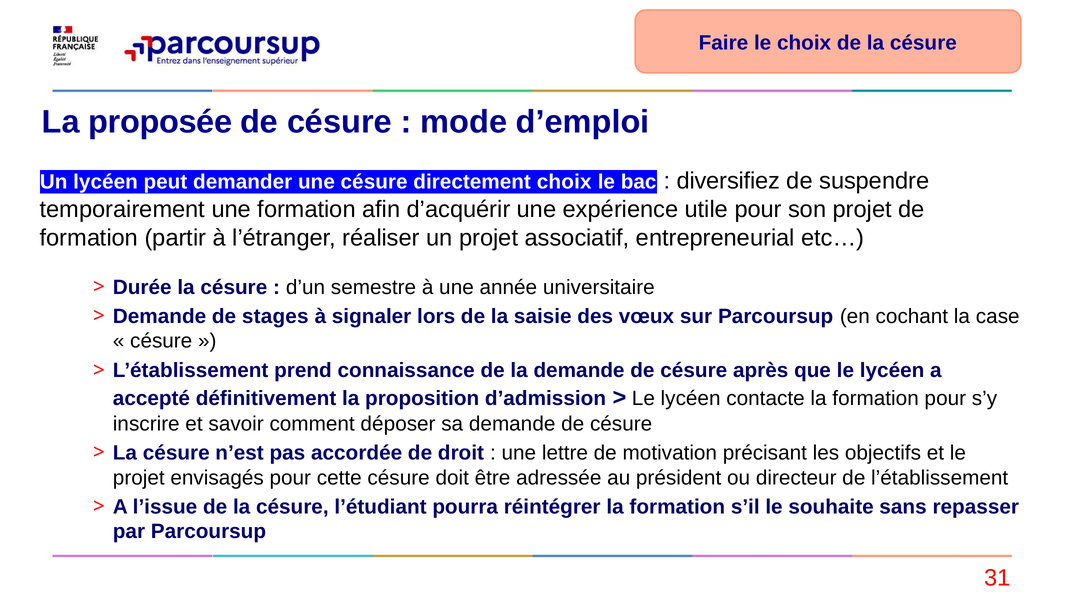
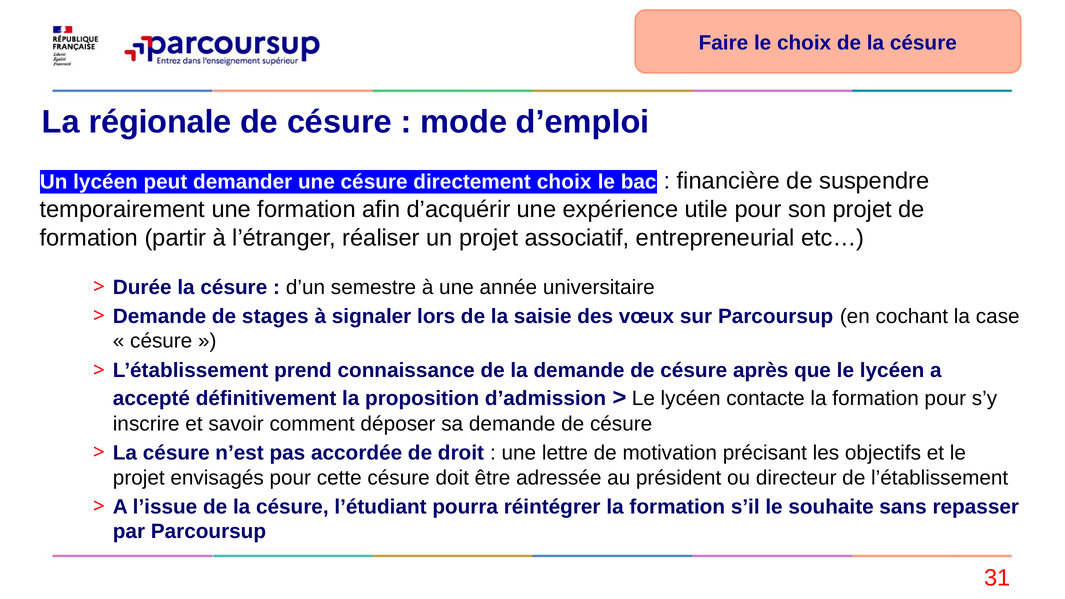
proposée: proposée -> régionale
diversifiez: diversifiez -> financière
